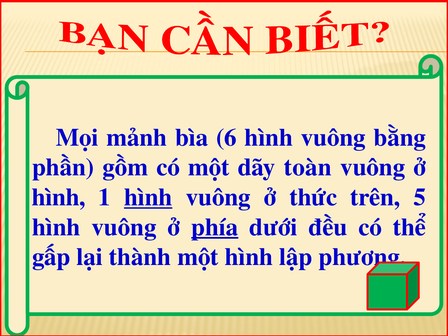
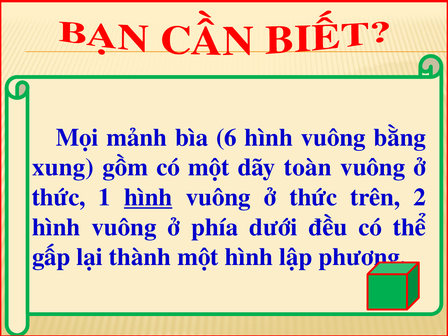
phần: phần -> xung
hình at (59, 197): hình -> thức
5: 5 -> 2
phía underline: present -> none
